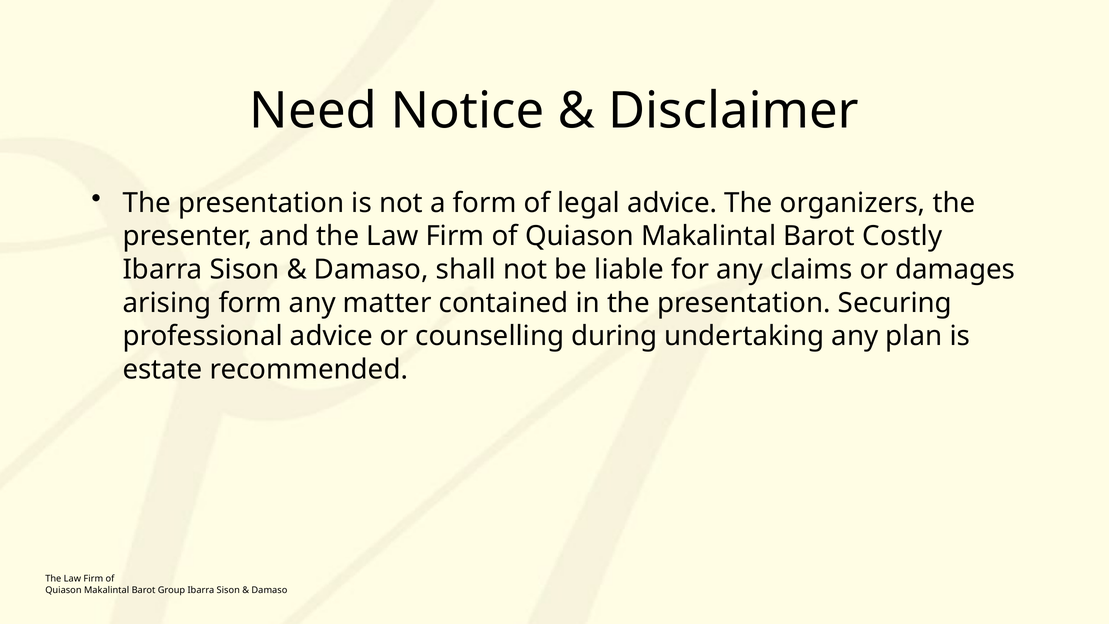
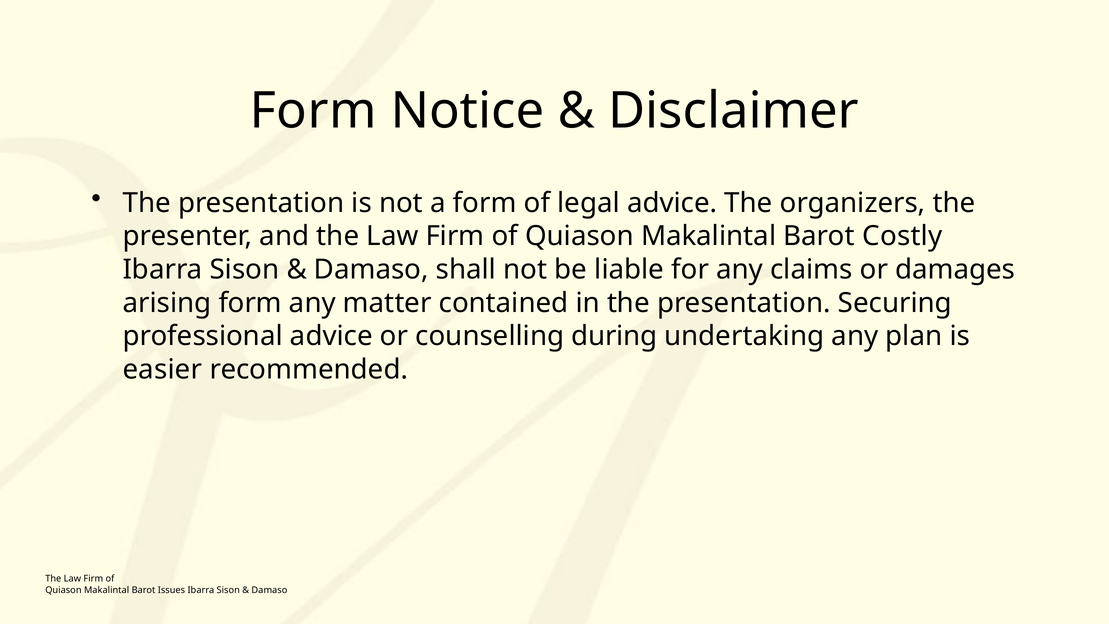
Need at (313, 111): Need -> Form
estate: estate -> easier
Group: Group -> Issues
